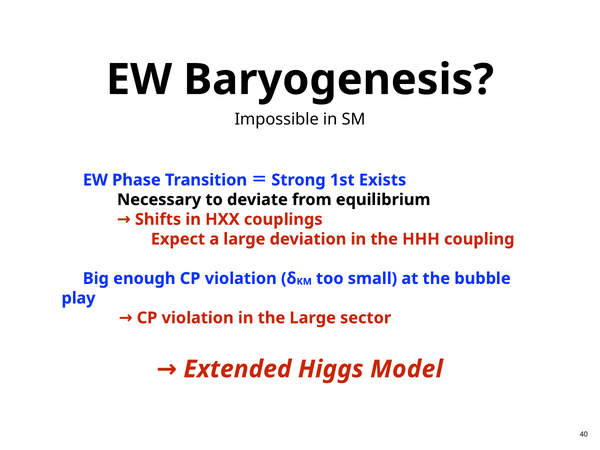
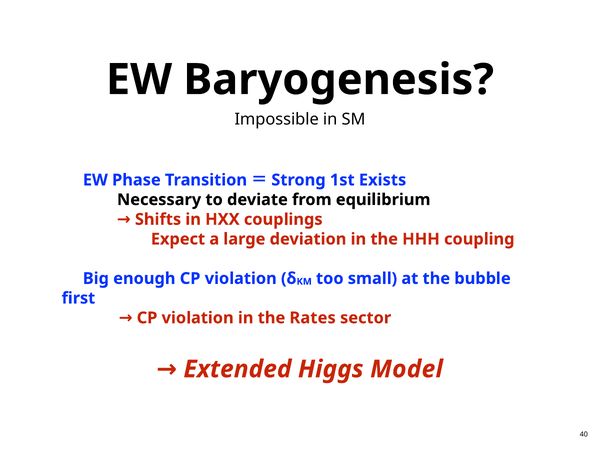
play: play -> first
the Large: Large -> Rates
